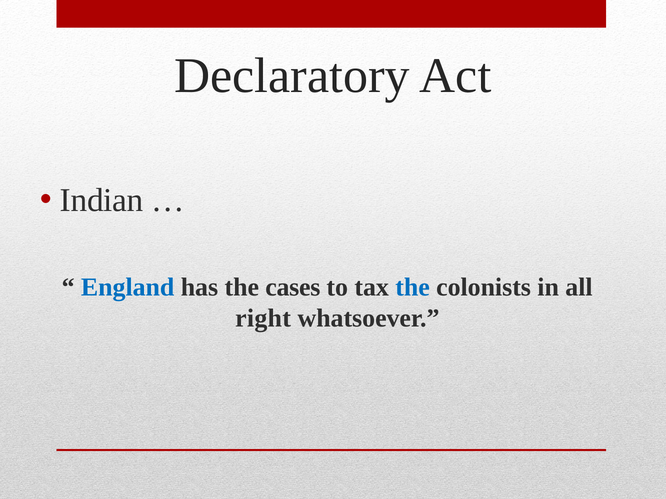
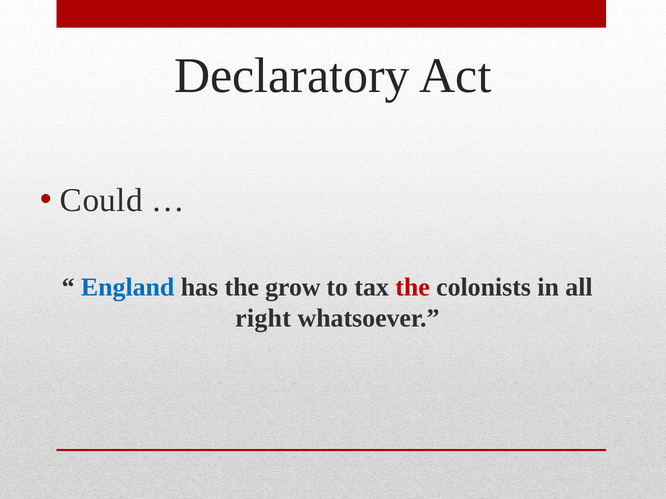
Indian: Indian -> Could
cases: cases -> grow
the at (413, 287) colour: blue -> red
